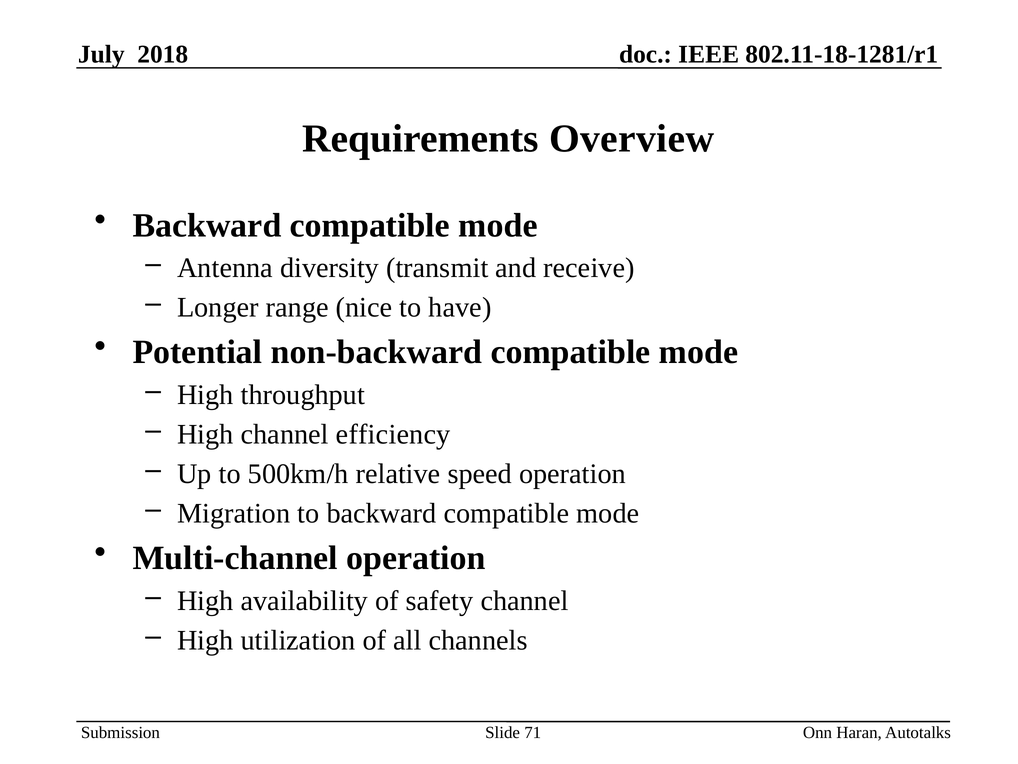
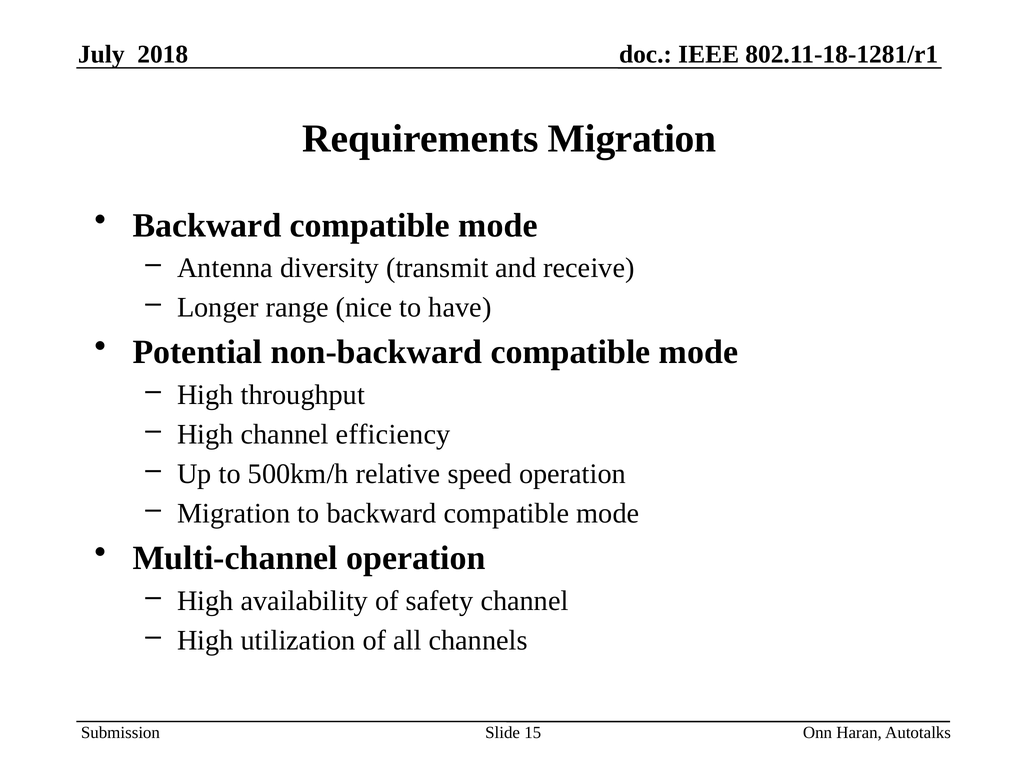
Requirements Overview: Overview -> Migration
71: 71 -> 15
